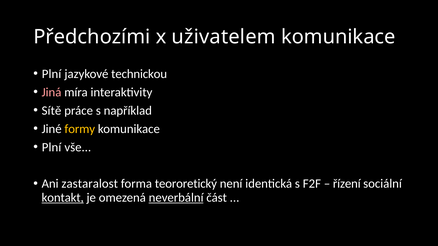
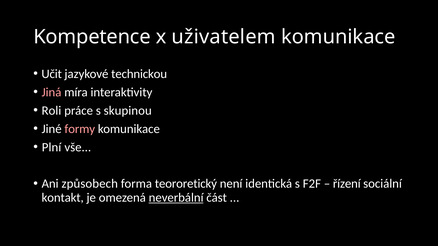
Předchozími: Předchozími -> Kompetence
Plní at (52, 74): Plní -> Učit
Sítě: Sítě -> Roli
například: například -> skupinou
formy colour: yellow -> pink
zastaralost: zastaralost -> způsobech
kontakt underline: present -> none
